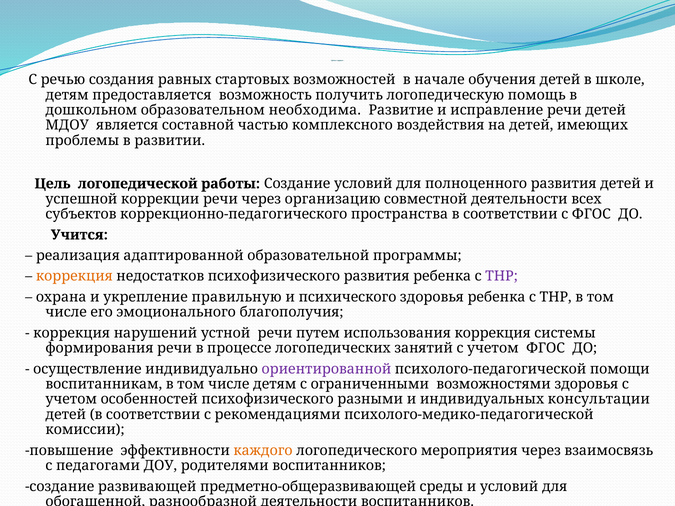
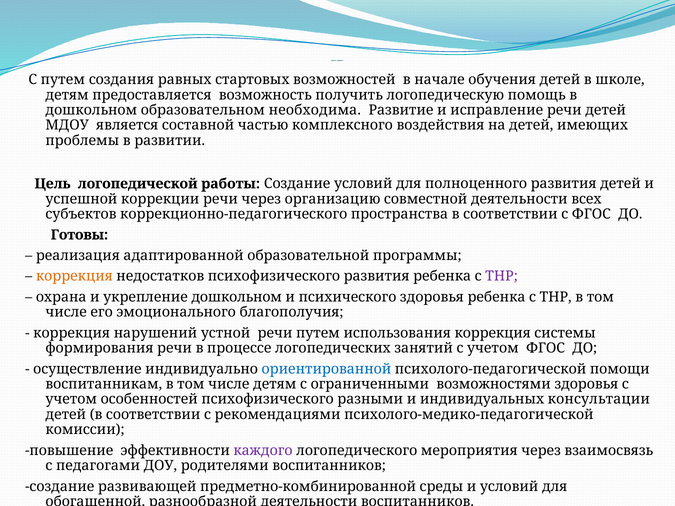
С речью: речью -> путем
Учится: Учится -> Готовы
укрепление правильную: правильную -> дошкольном
ориентированной colour: purple -> blue
каждого colour: orange -> purple
предметно-общеразвивающей: предметно-общеразвивающей -> предметно-комбинированной
